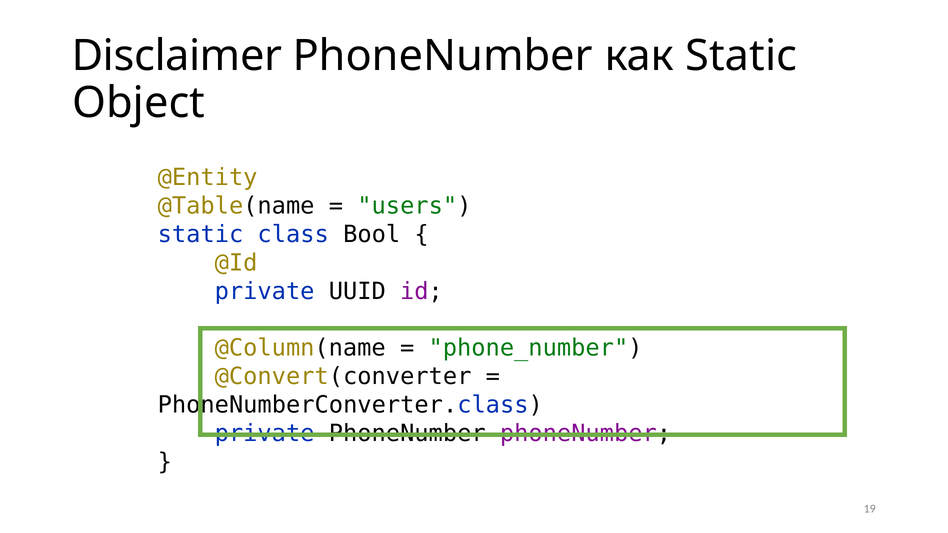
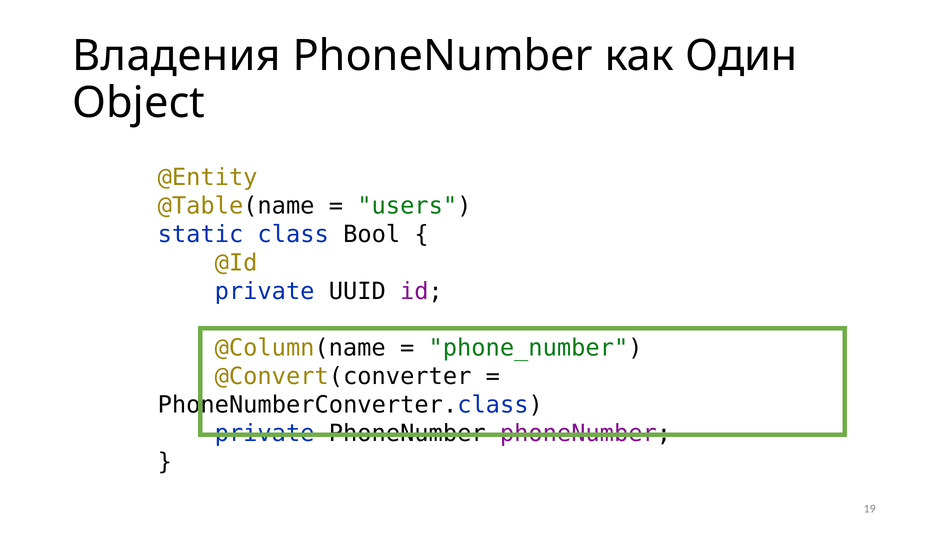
Disclaimer: Disclaimer -> Владения
как Static: Static -> Один
